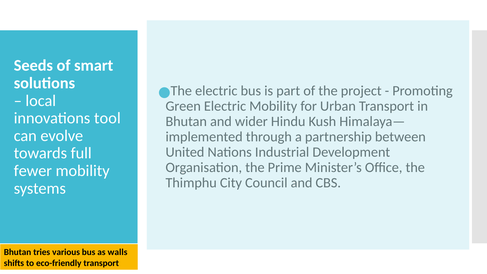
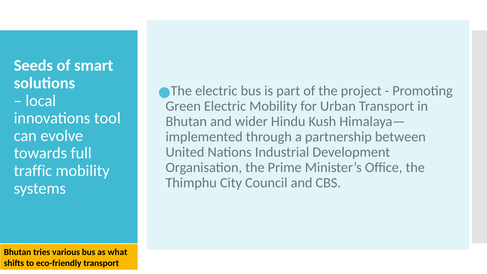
fewer: fewer -> traffic
walls: walls -> what
